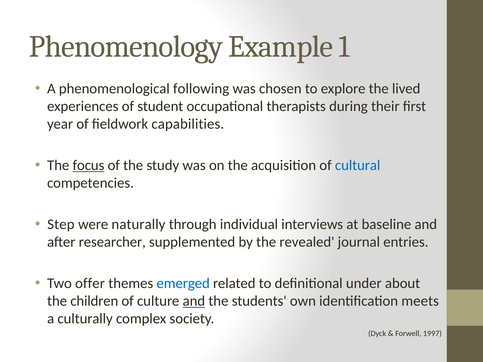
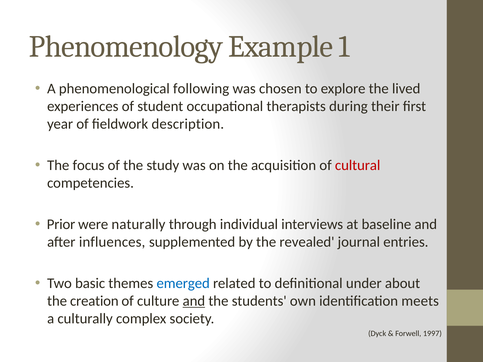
capabilities: capabilities -> description
focus underline: present -> none
cultural colour: blue -> red
Step: Step -> Prior
researcher: researcher -> influences
offer: offer -> basic
children: children -> creation
